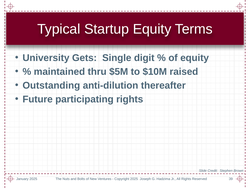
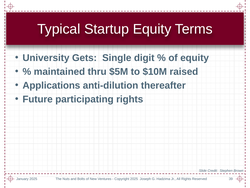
Outstanding: Outstanding -> Applications
